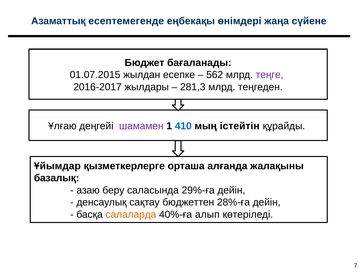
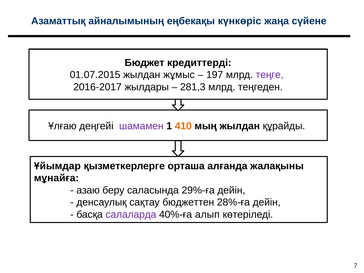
есептемегенде: есептемегенде -> айналымының
өнімдері: өнімдері -> күнкөріс
бағаланады: бағаланады -> кредиттерді
есепке: есепке -> жұмыс
562: 562 -> 197
410 colour: blue -> orange
мың істейтін: істейтін -> жылдан
базалық: базалық -> мұнайға
салаларда colour: orange -> purple
